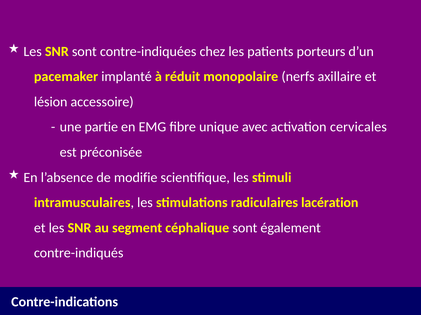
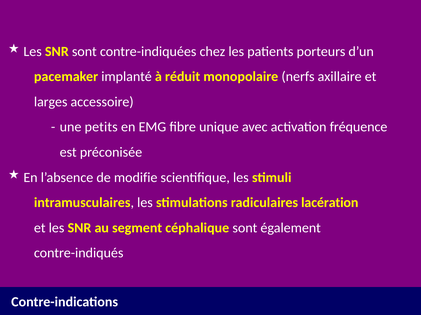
lésion: lésion -> larges
partie: partie -> petits
cervicales: cervicales -> fréquence
